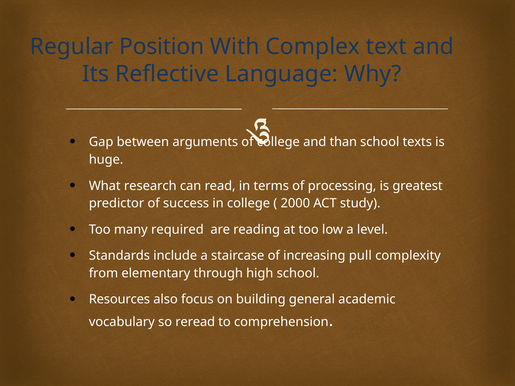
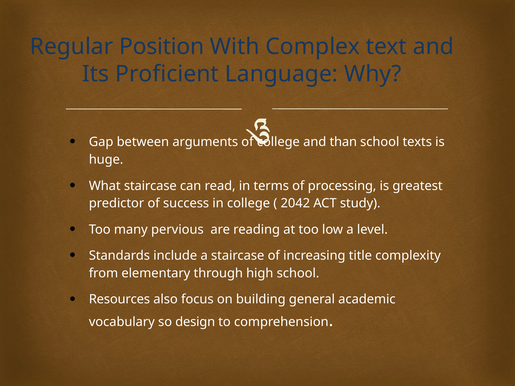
Reflective: Reflective -> Proficient
What research: research -> staircase
2000: 2000 -> 2042
required: required -> pervious
pull: pull -> title
reread: reread -> design
